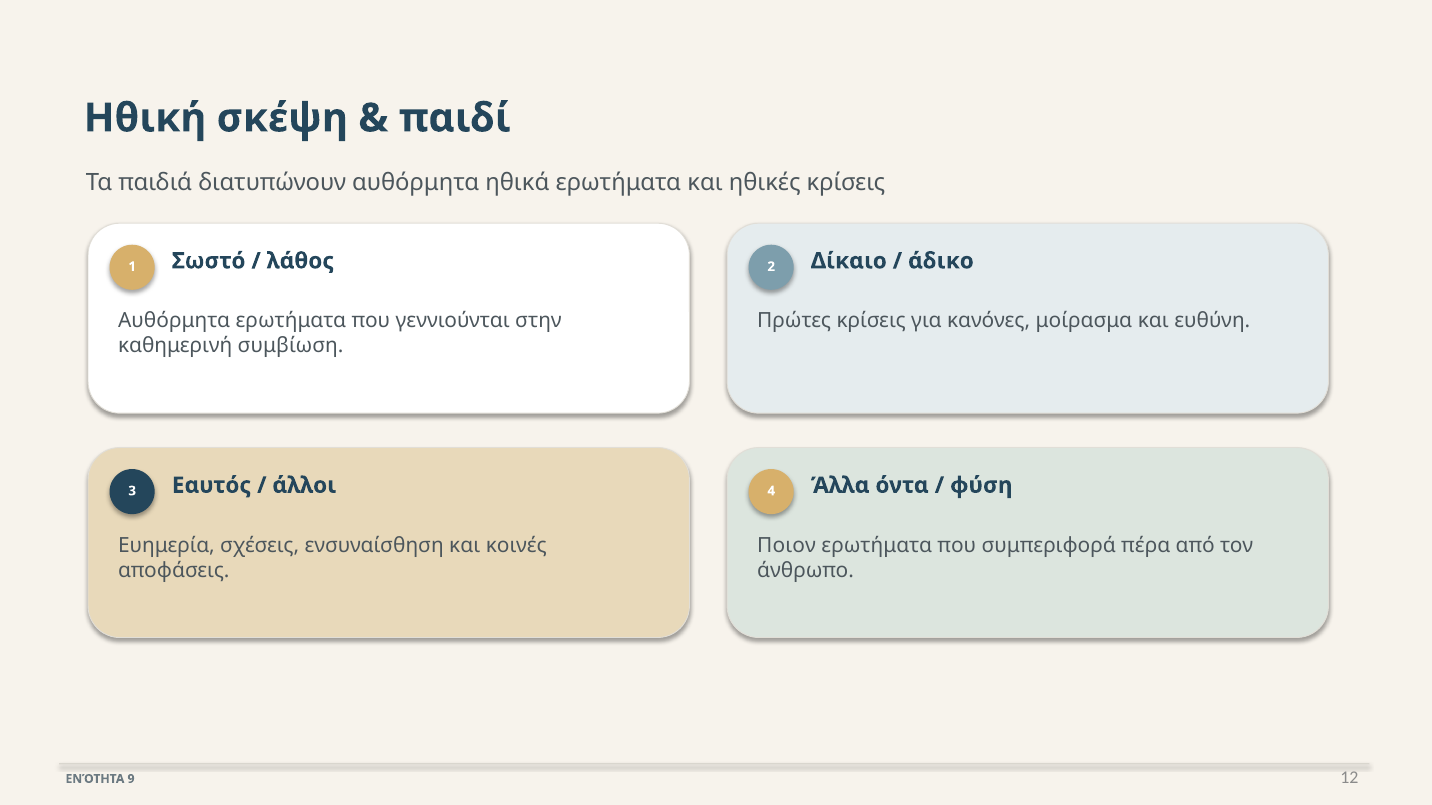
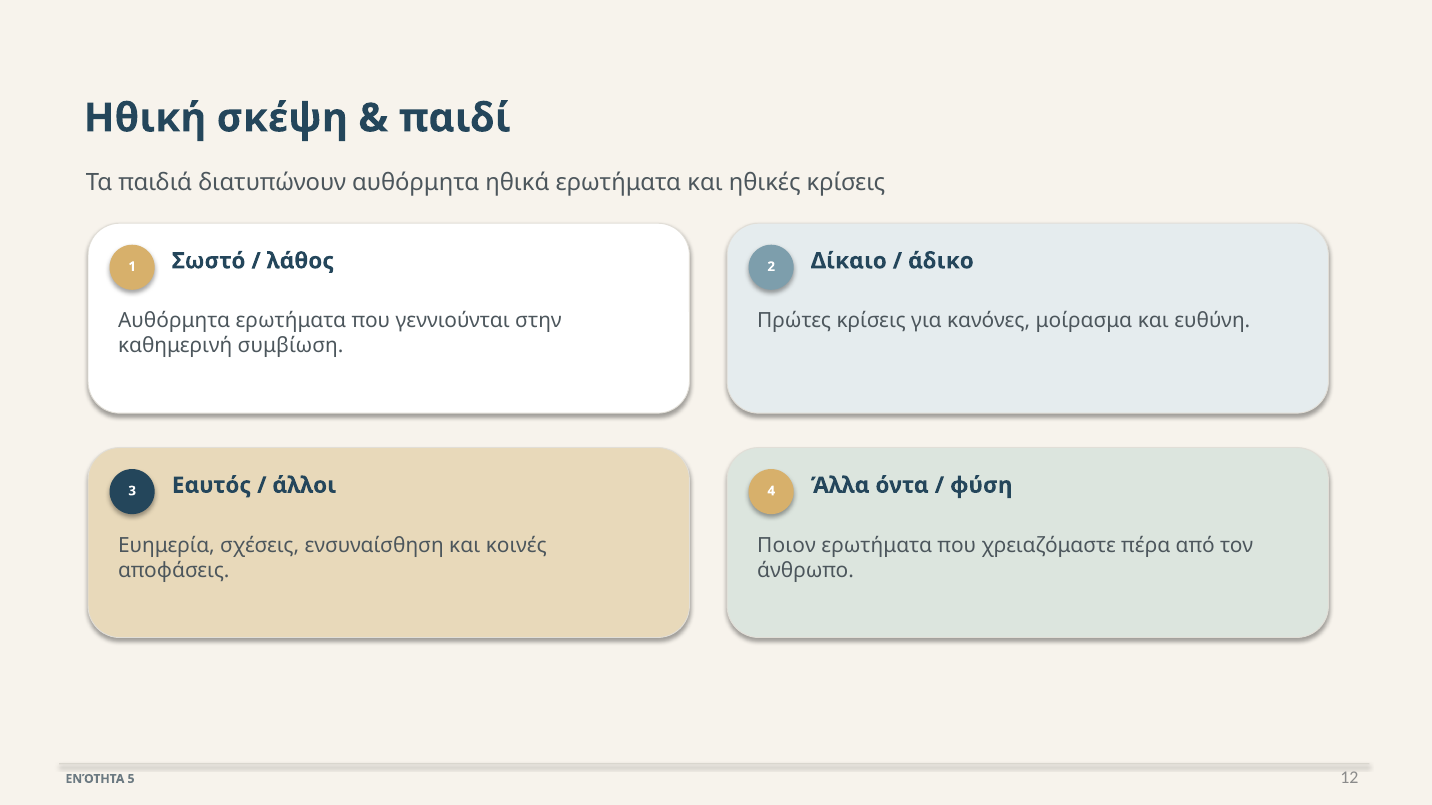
συμπεριφορά: συμπεριφορά -> χρειαζόμαστε
9: 9 -> 5
